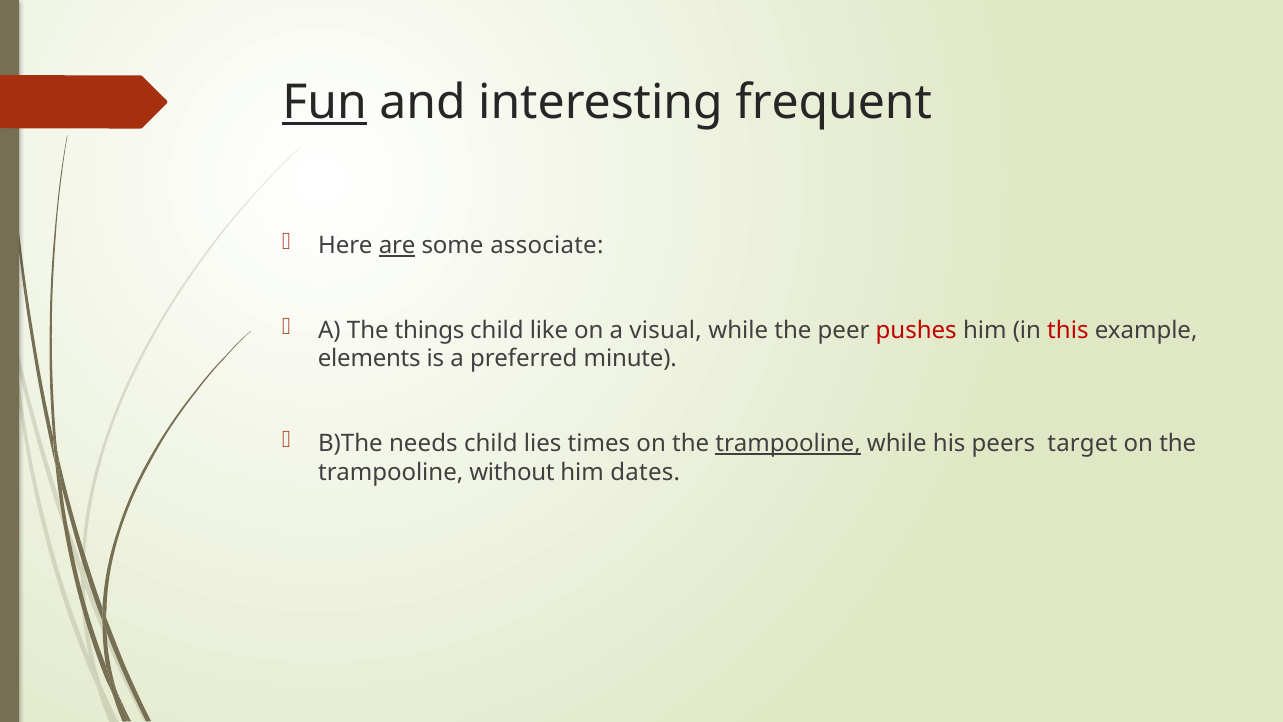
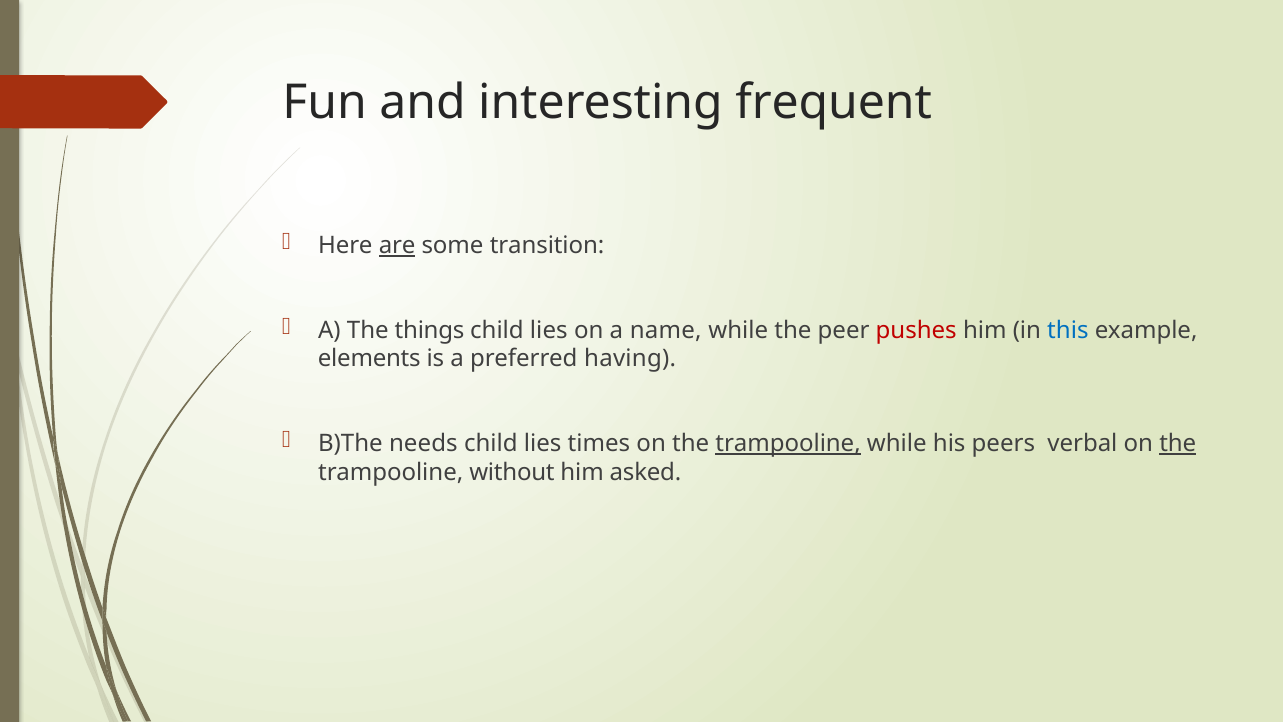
Fun underline: present -> none
associate: associate -> transition
like at (549, 330): like -> lies
visual: visual -> name
this colour: red -> blue
minute: minute -> having
target: target -> verbal
the at (1178, 443) underline: none -> present
dates: dates -> asked
